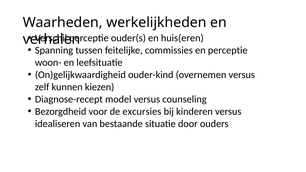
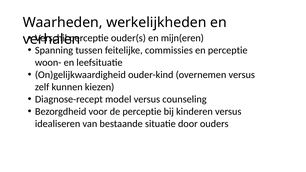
huis(eren: huis(eren -> mijn(eren
de excursies: excursies -> perceptie
